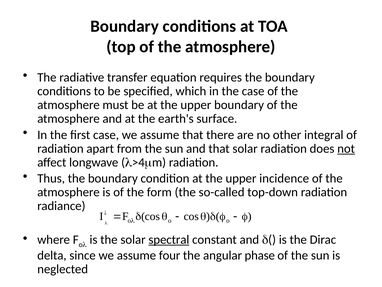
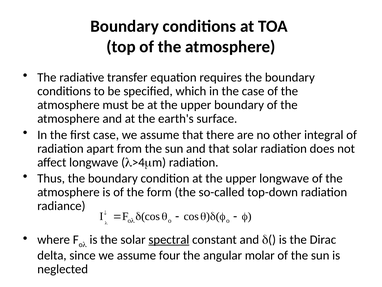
not underline: present -> none
upper incidence: incidence -> longwave
phase: phase -> molar
